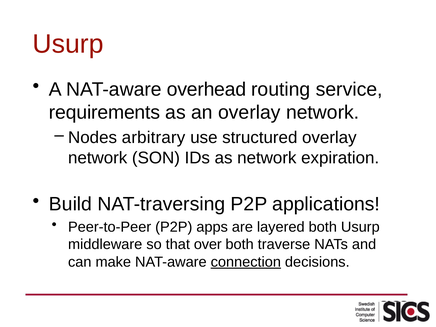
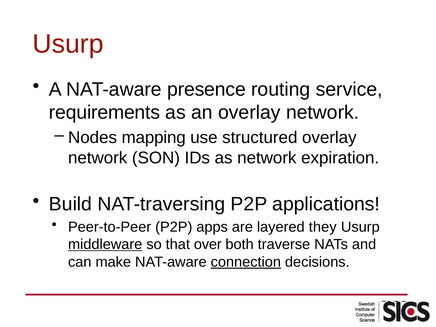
overhead: overhead -> presence
arbitrary: arbitrary -> mapping
layered both: both -> they
middleware underline: none -> present
